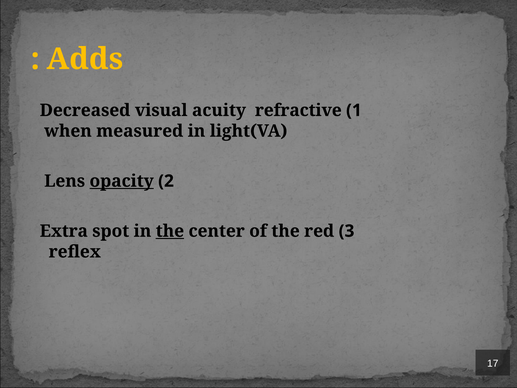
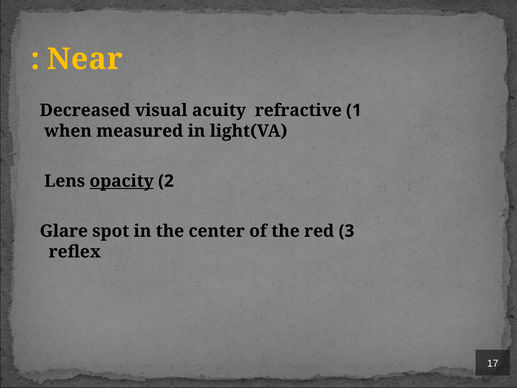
Adds: Adds -> Near
Extra: Extra -> Glare
the at (170, 231) underline: present -> none
